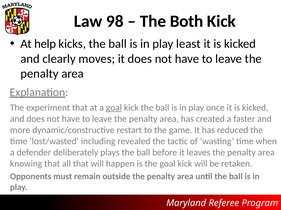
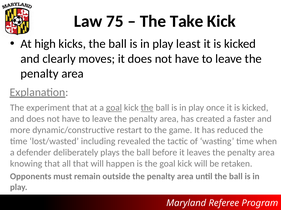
98: 98 -> 75
Both: Both -> Take
help: help -> high
the at (147, 108) underline: none -> present
